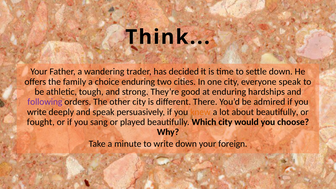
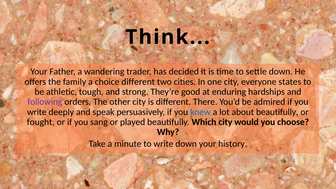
choice enduring: enduring -> different
everyone speak: speak -> states
knew colour: orange -> blue
foreign: foreign -> history
